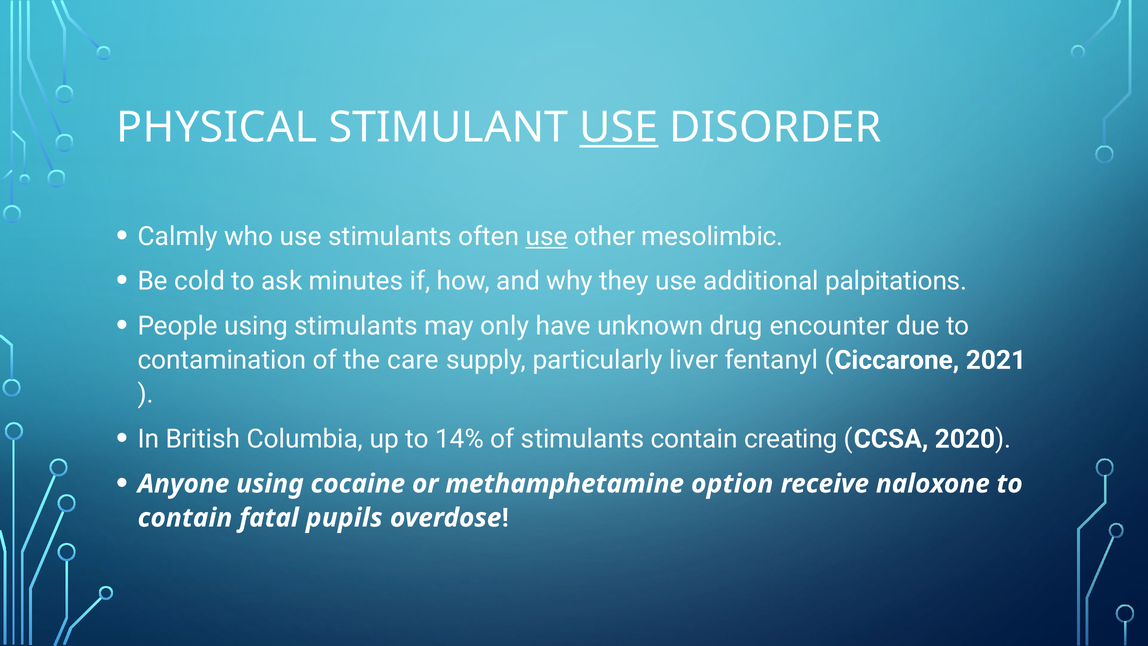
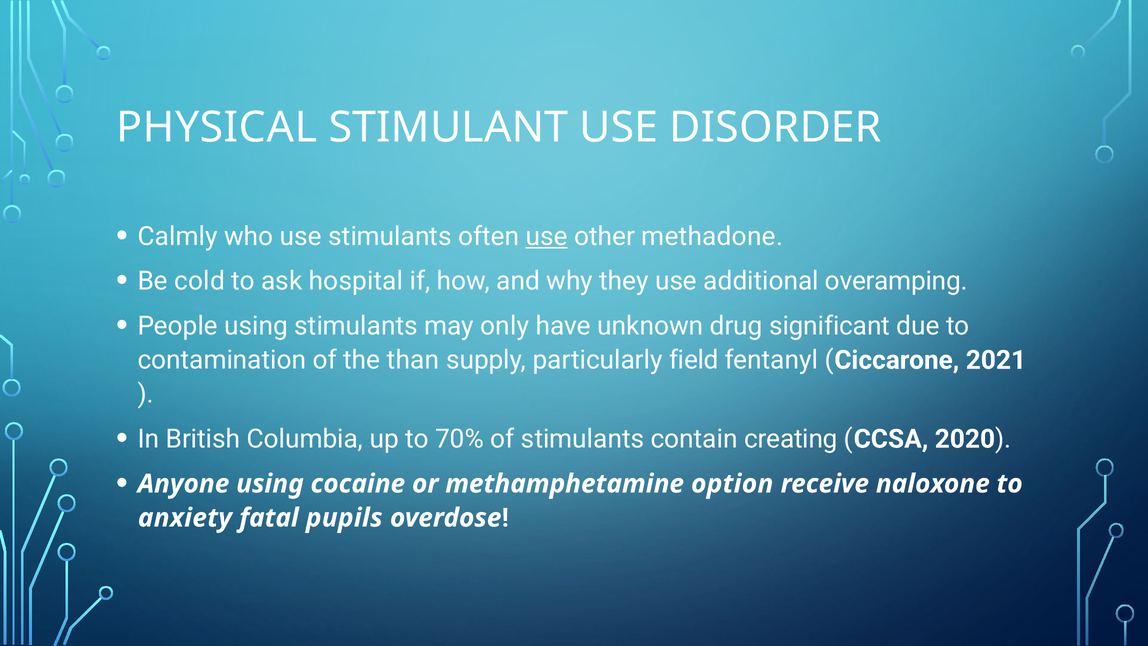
USE at (619, 128) underline: present -> none
mesolimbic: mesolimbic -> methadone
minutes: minutes -> hospital
palpitations: palpitations -> overamping
encounter: encounter -> significant
care: care -> than
liver: liver -> field
14%: 14% -> 70%
contain at (185, 518): contain -> anxiety
